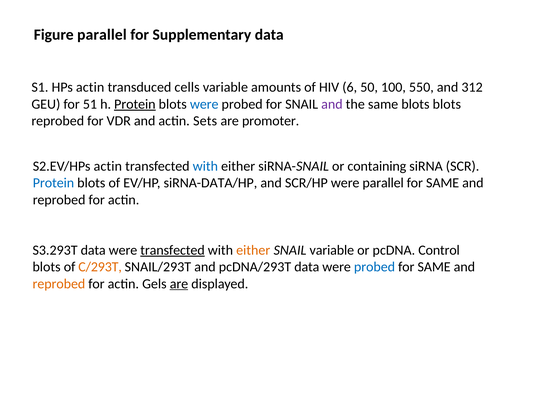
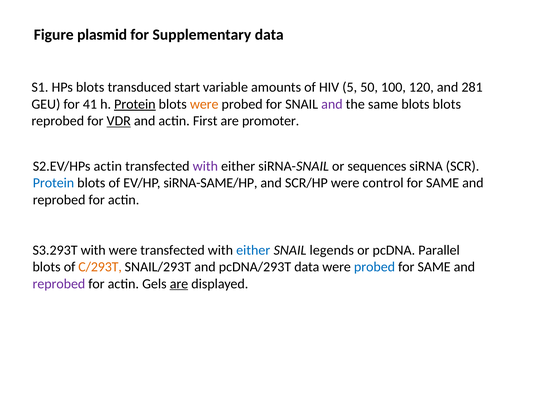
Figure parallel: parallel -> plasmid
HPs actin: actin -> blots
cells: cells -> start
6: 6 -> 5
550: 550 -> 120
312: 312 -> 281
51: 51 -> 41
were at (204, 104) colour: blue -> orange
VDR underline: none -> present
Sets: Sets -> First
with at (205, 166) colour: blue -> purple
containing: containing -> sequences
siRNA-DATA/HP: siRNA-DATA/HP -> siRNA-SAME/HP
were parallel: parallel -> control
S3.293T data: data -> with
transfected at (173, 250) underline: present -> none
either at (253, 250) colour: orange -> blue
SNAIL variable: variable -> legends
Control: Control -> Parallel
reprobed at (59, 284) colour: orange -> purple
